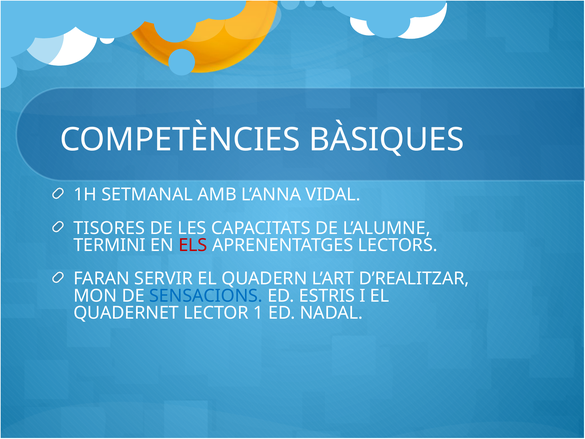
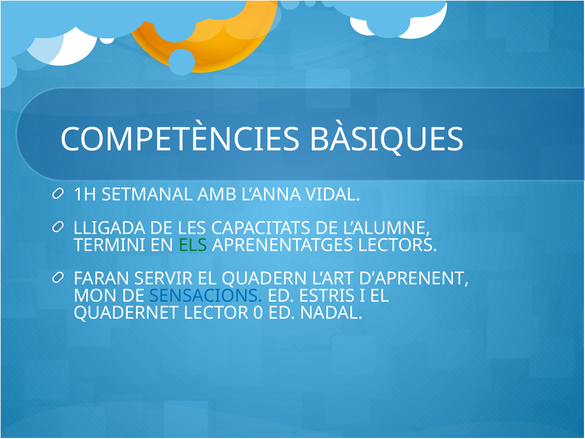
TISORES: TISORES -> LLIGADA
ELS colour: red -> green
D’REALITZAR: D’REALITZAR -> D’APRENENT
1: 1 -> 0
